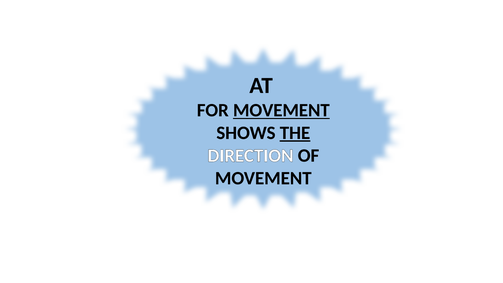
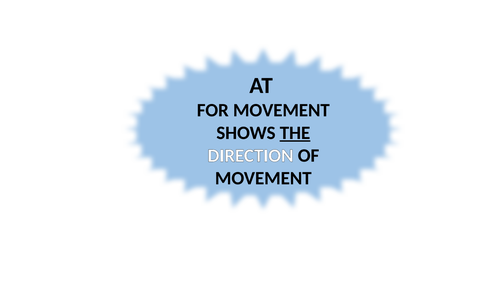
MOVEMENT at (281, 110) underline: present -> none
